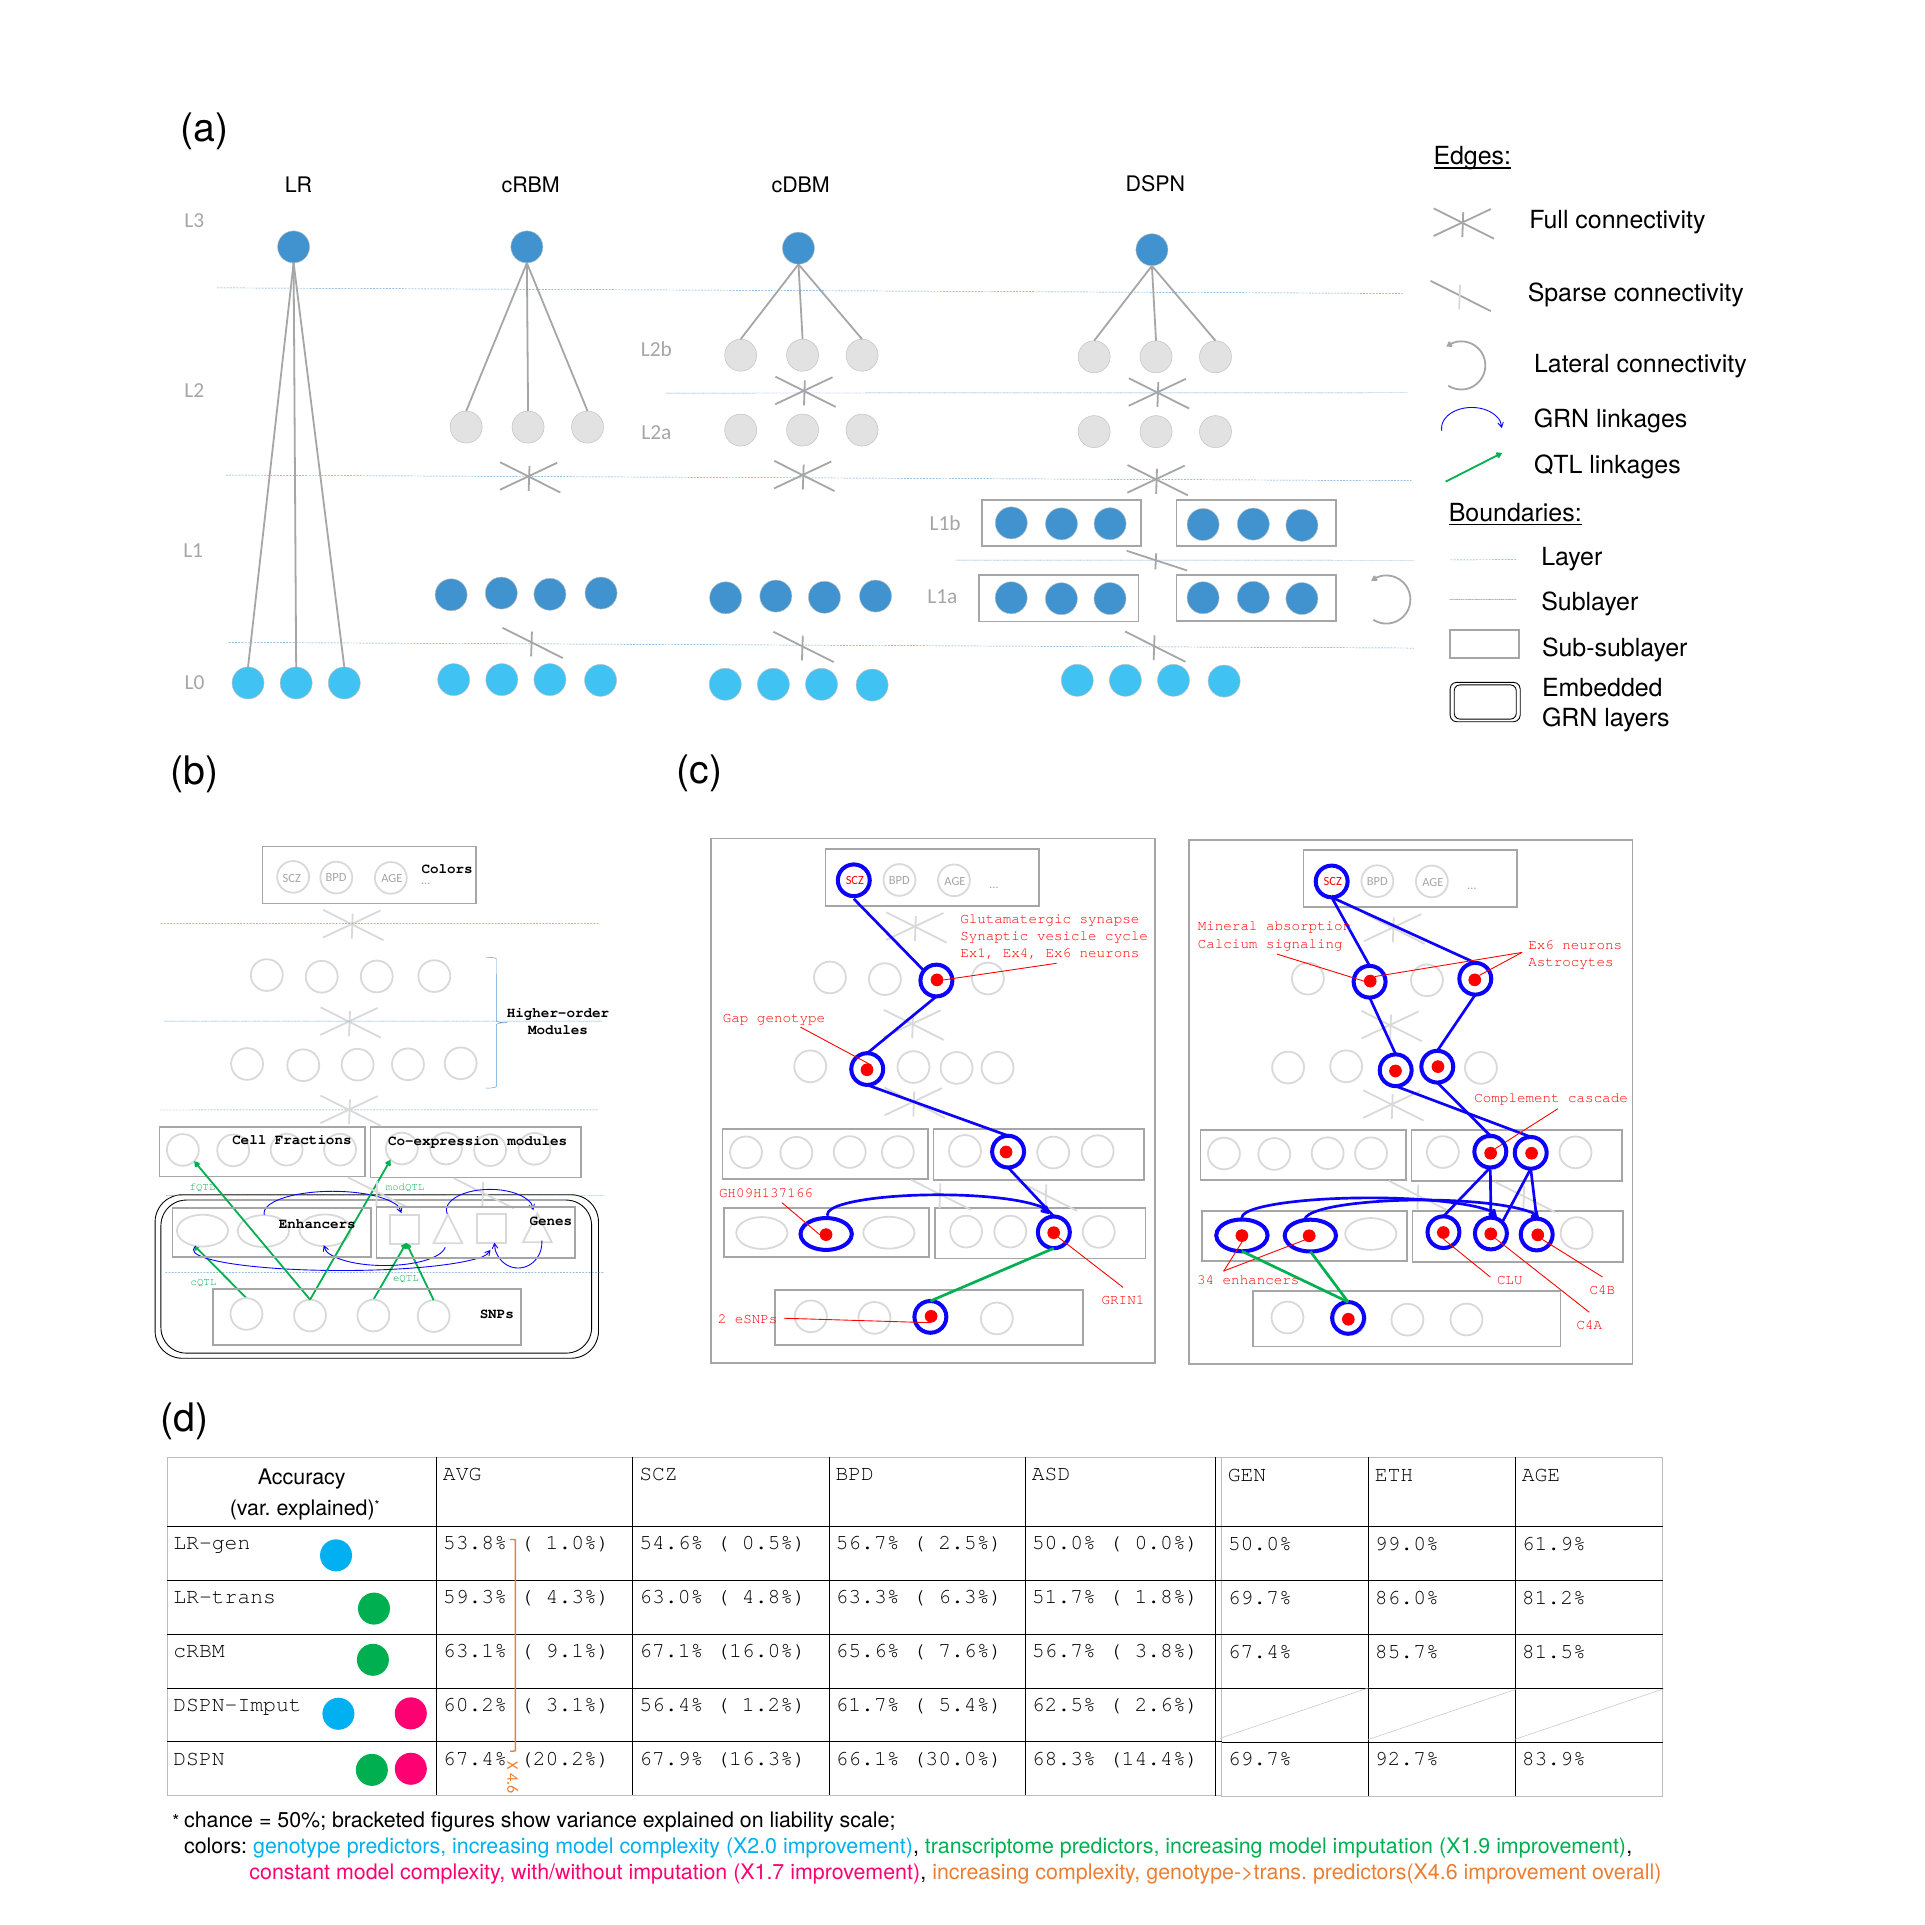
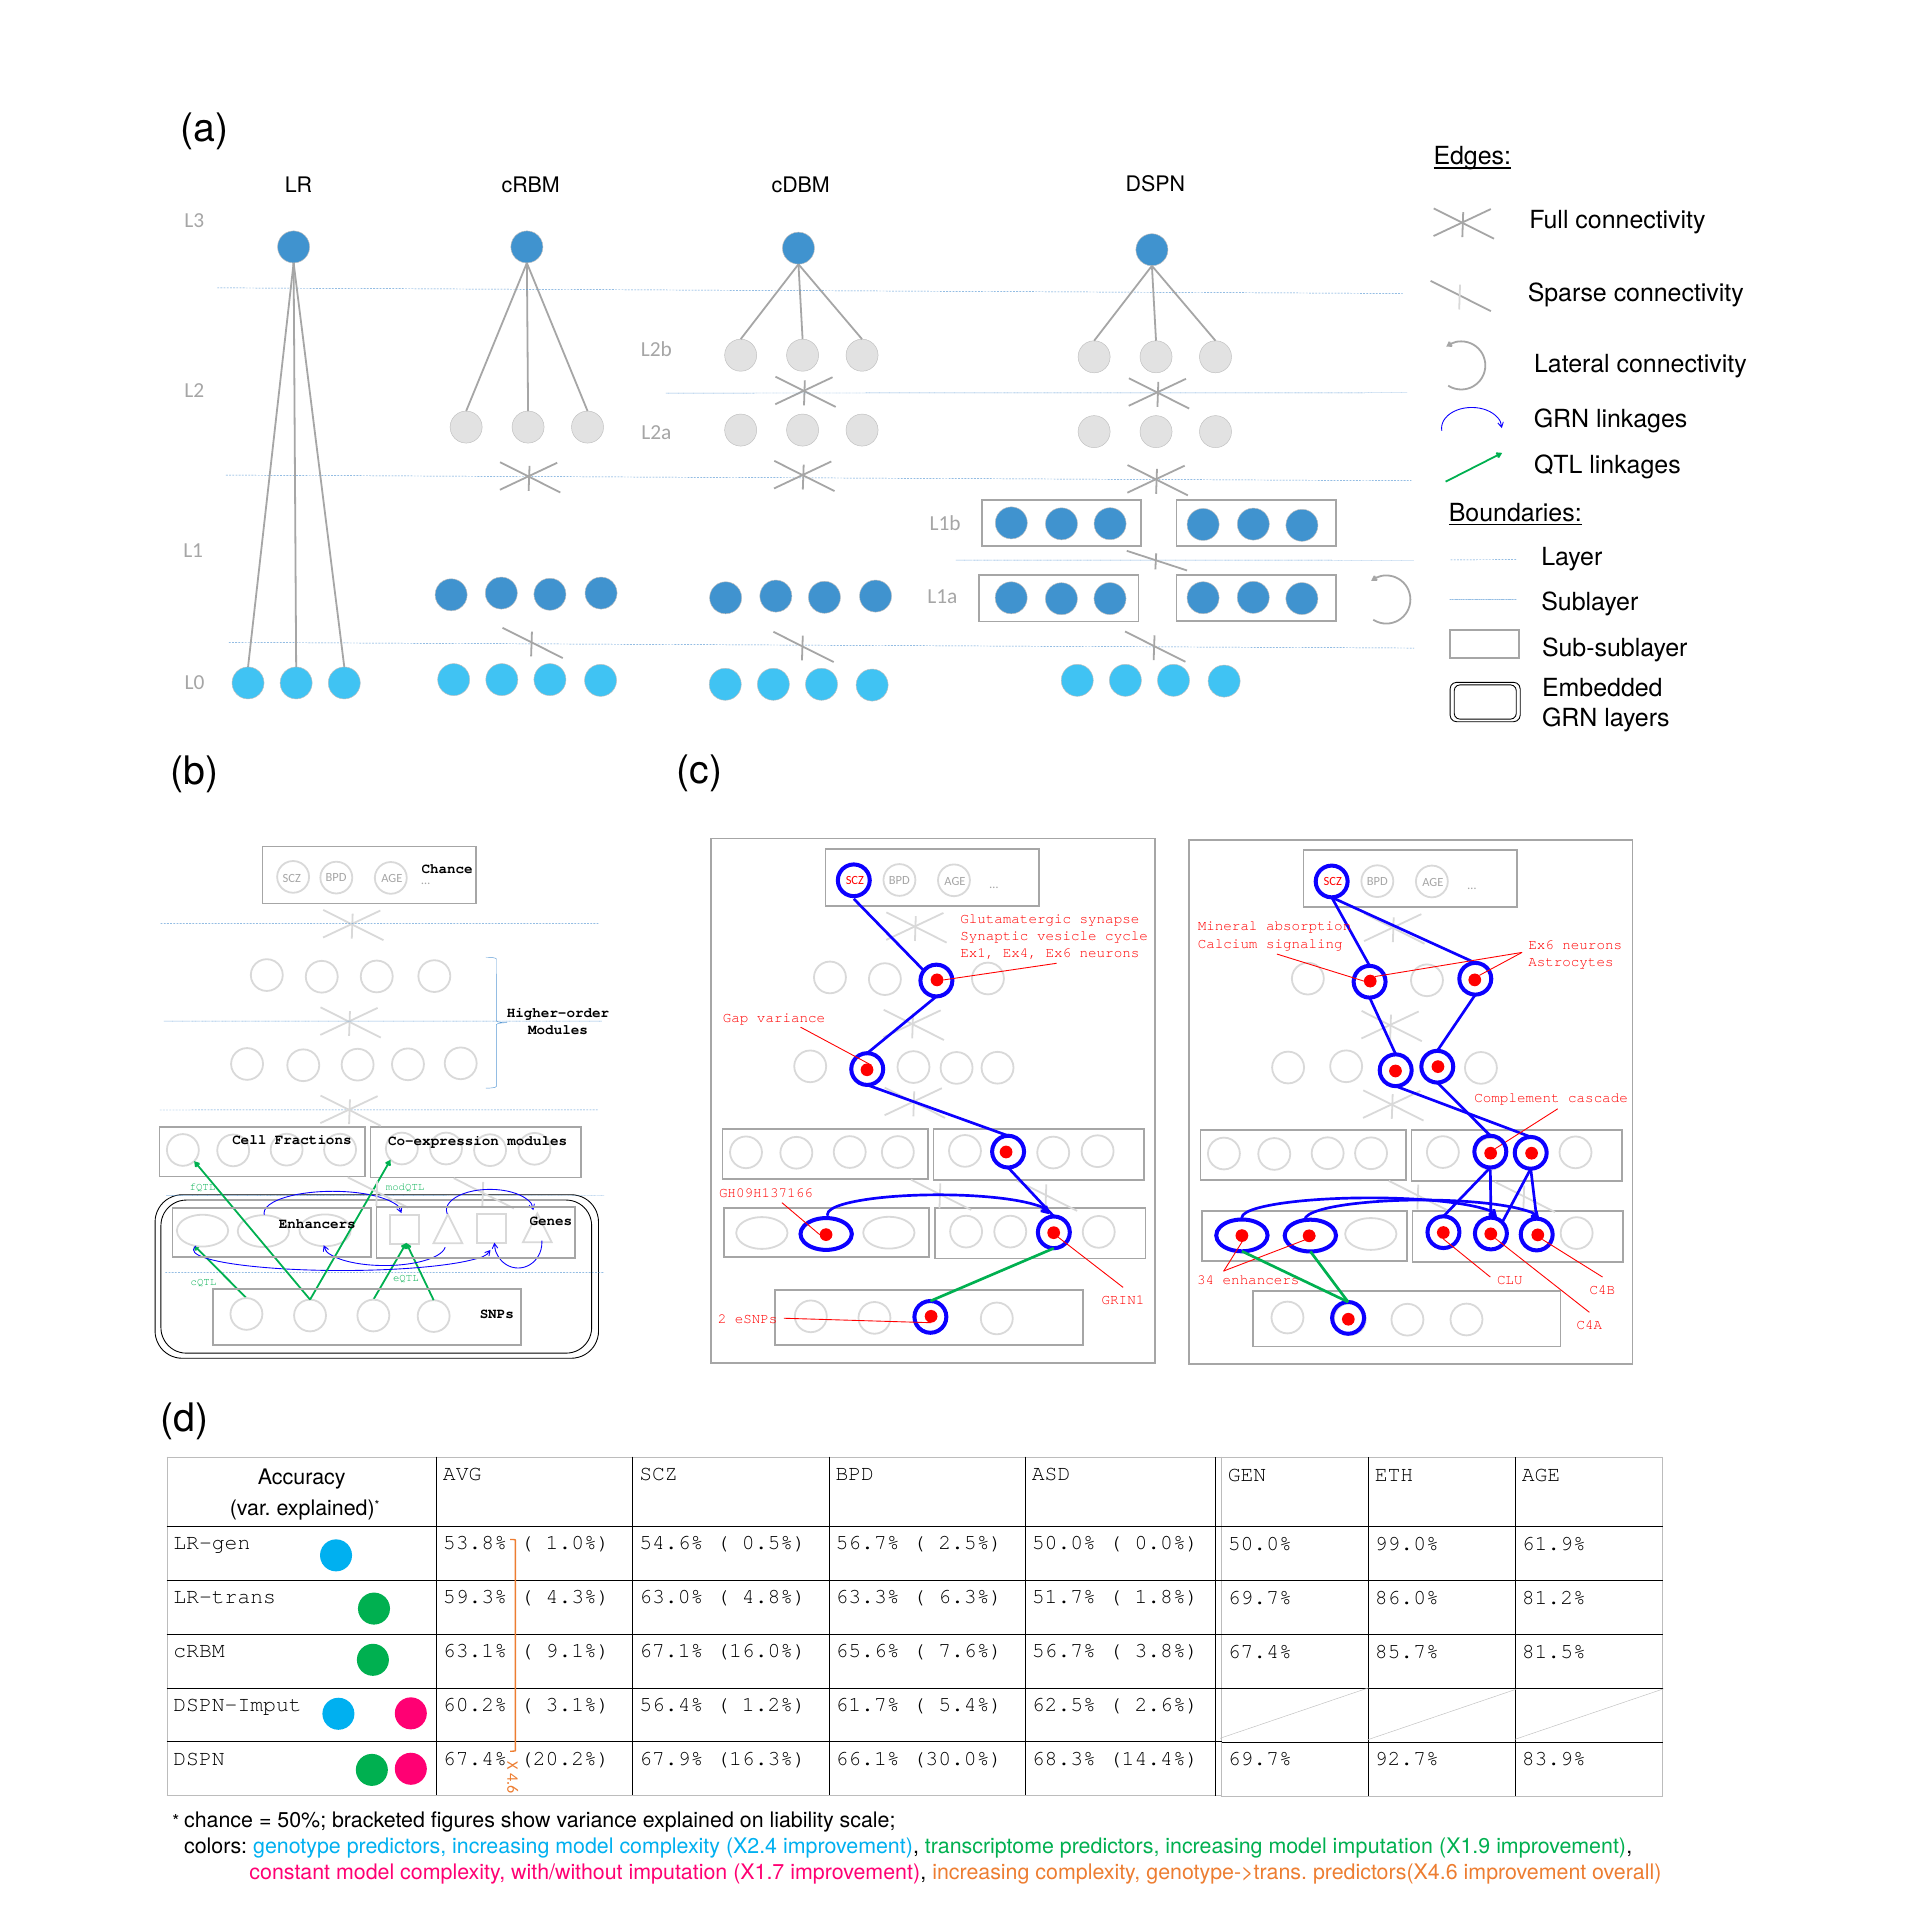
Colors at (447, 869): Colors -> Chance
Gap genotype: genotype -> variance
X2.0: X2.0 -> X2.4
